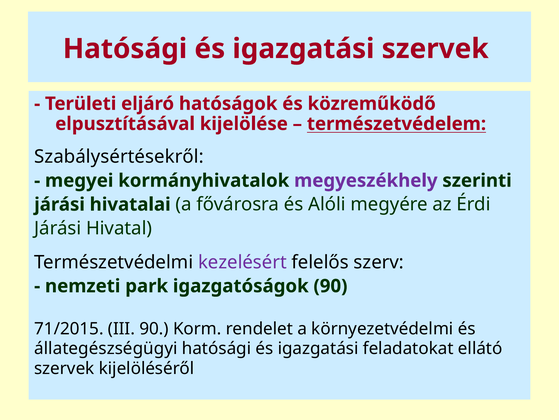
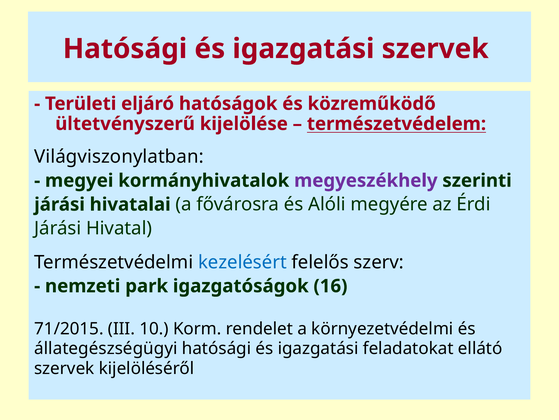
elpusztításával: elpusztításával -> ültetvényszerű
Szabálysértésekről: Szabálysértésekről -> Világviszonylatban
kezelésért colour: purple -> blue
igazgatóságok 90: 90 -> 16
III 90: 90 -> 10
